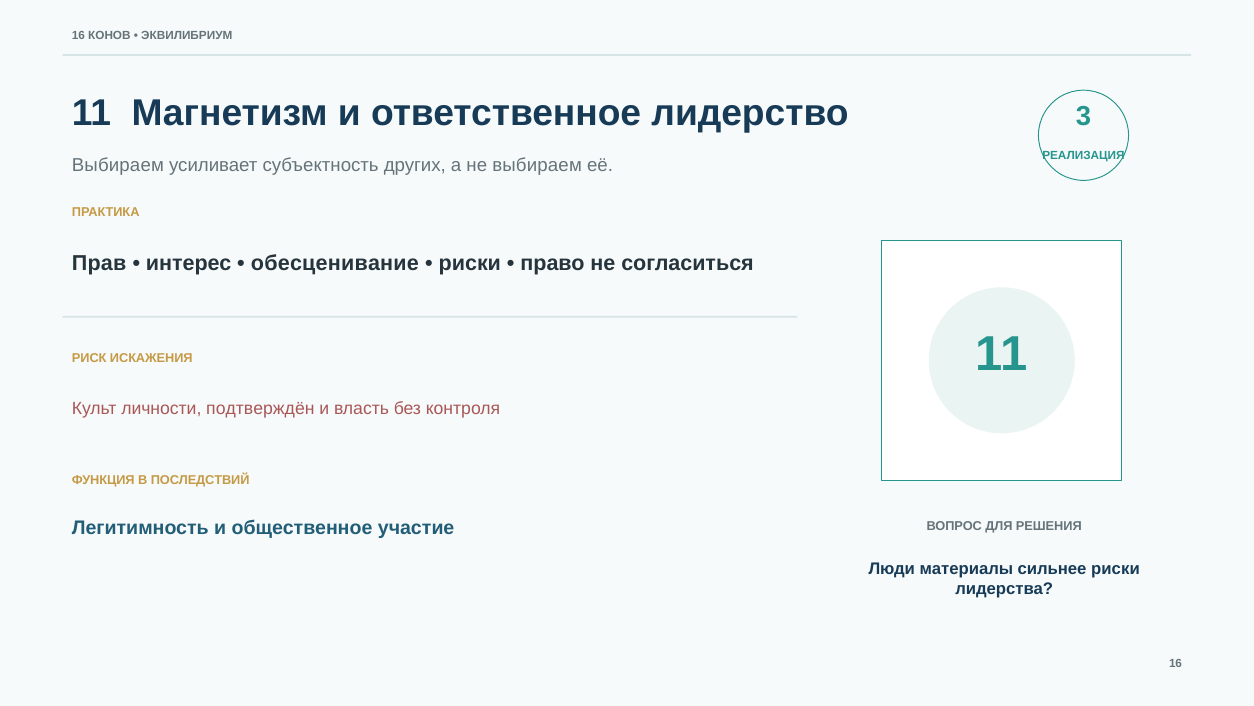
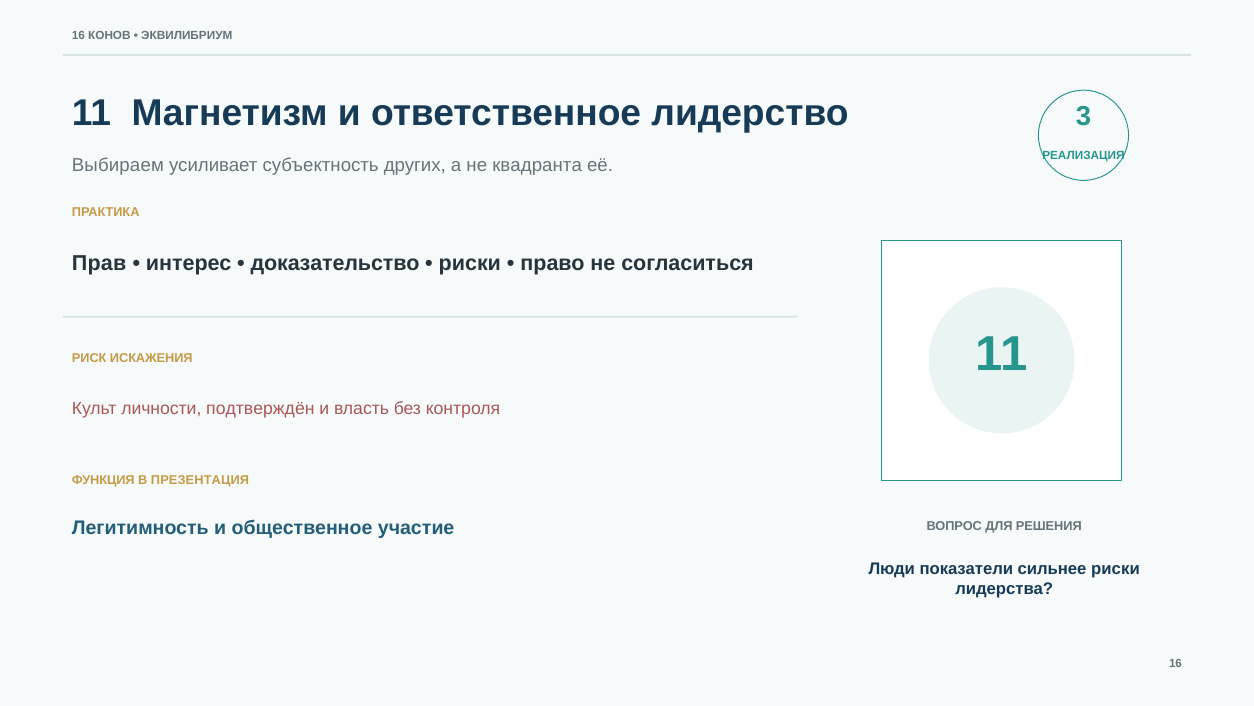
не выбираем: выбираем -> квадранта
обесценивание: обесценивание -> доказательство
ПОСЛЕДСТВИЙ: ПОСЛЕДСТВИЙ -> ПРЕЗЕНТАЦИЯ
материалы: материалы -> показатели
